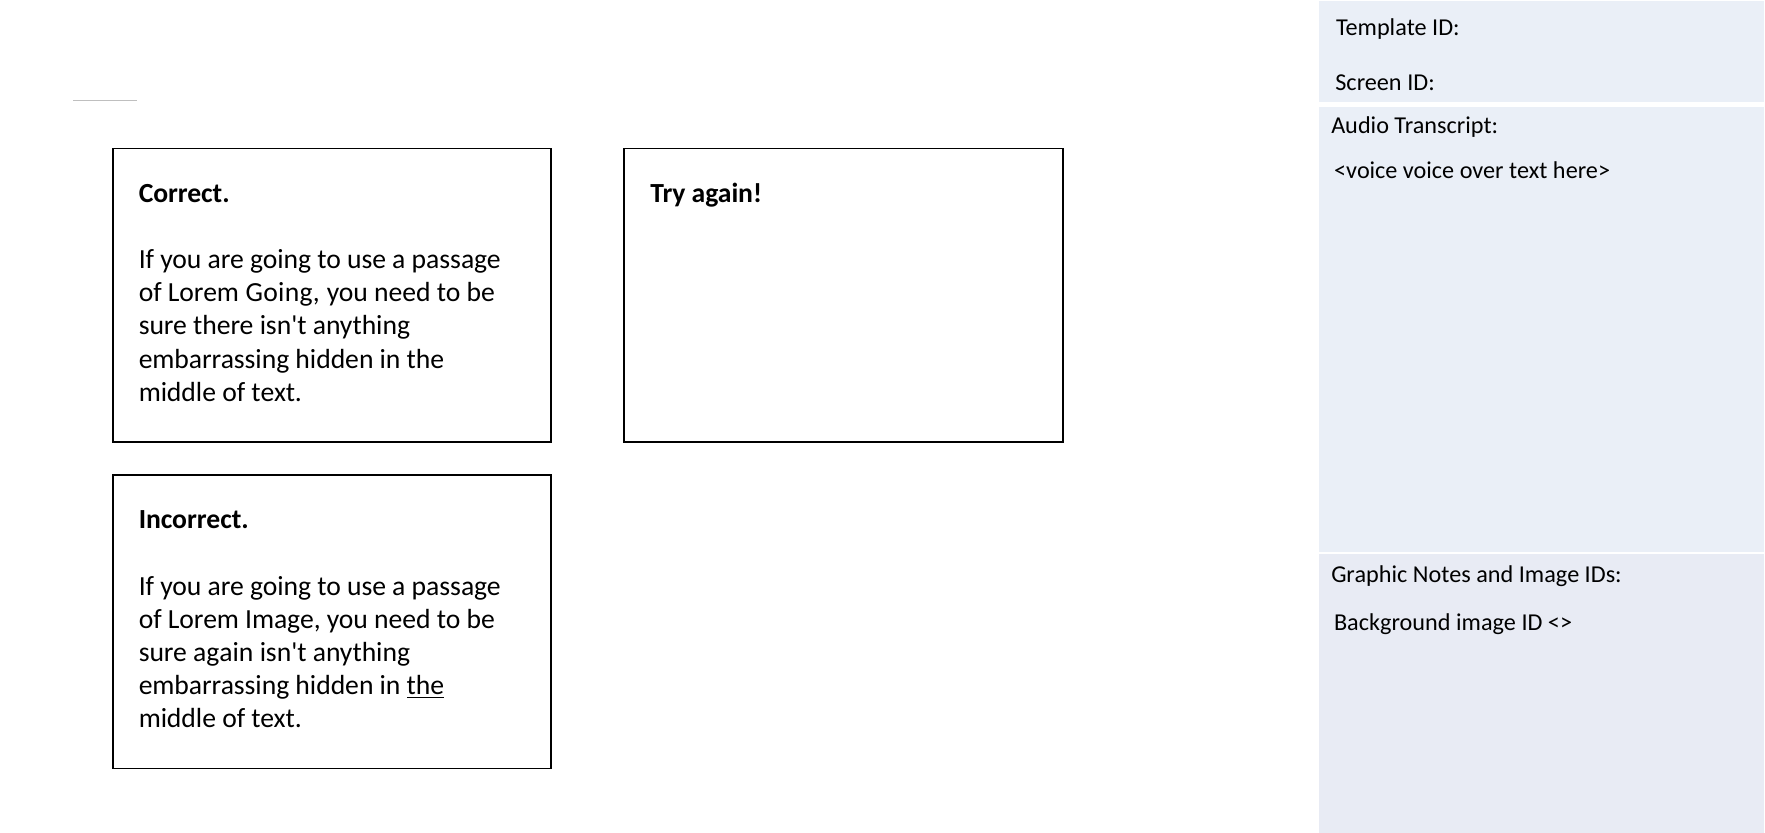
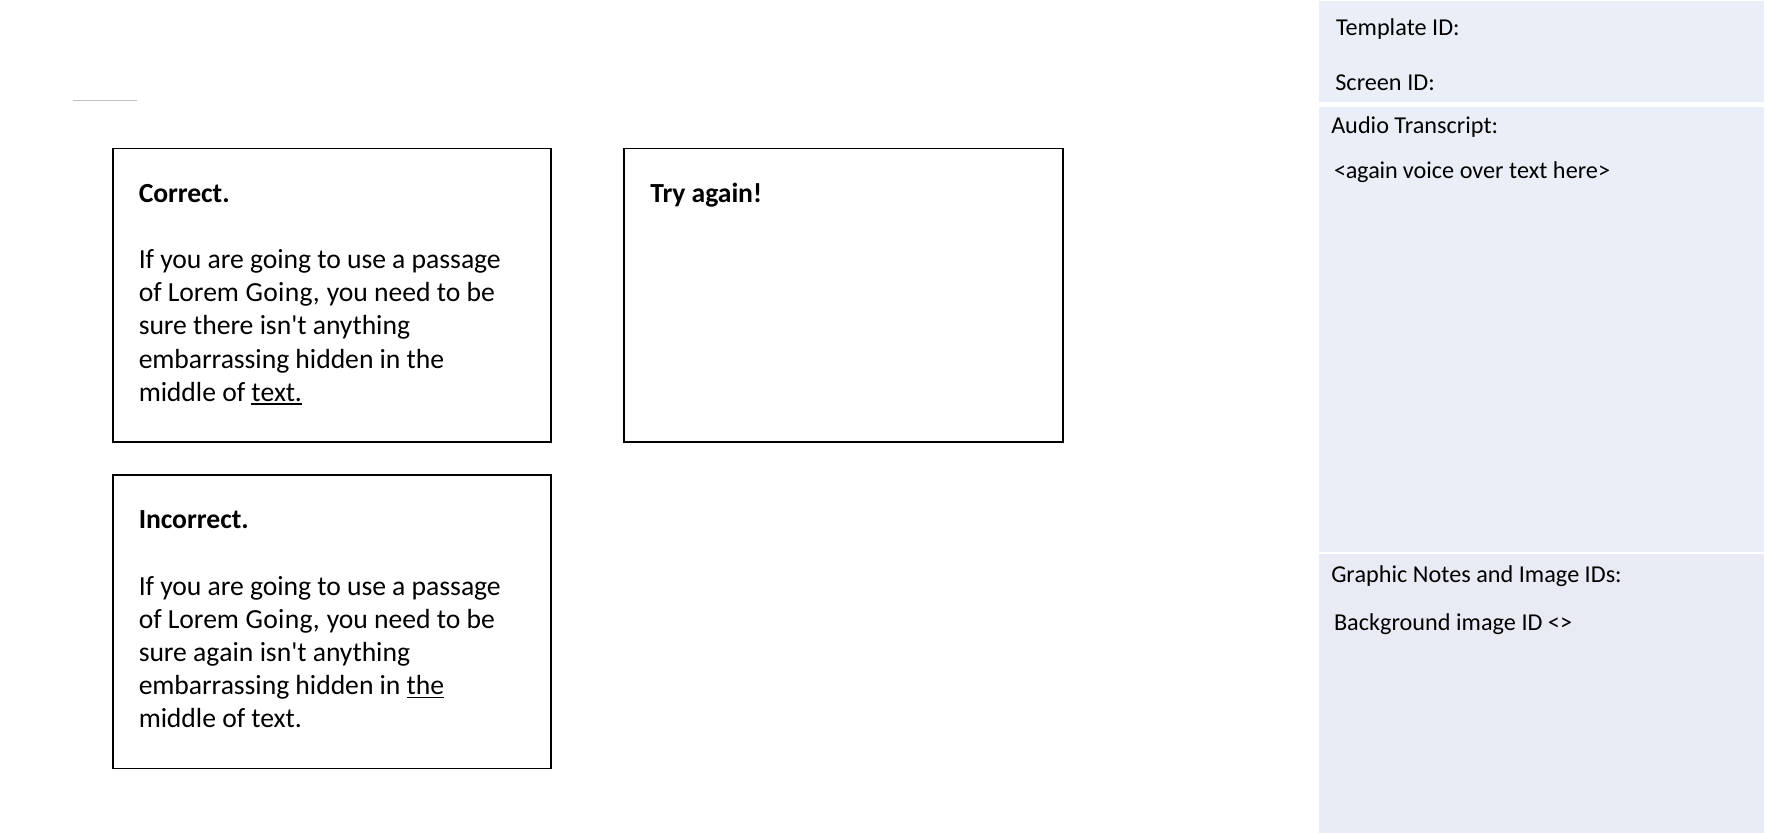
<voice: <voice -> <again
text at (277, 392) underline: none -> present
Image at (283, 619): Image -> Going
